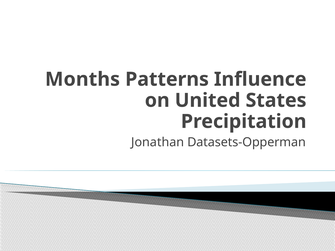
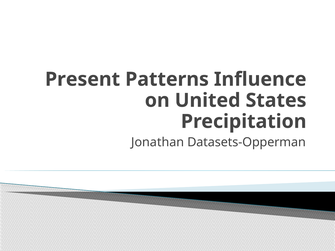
Months: Months -> Present
